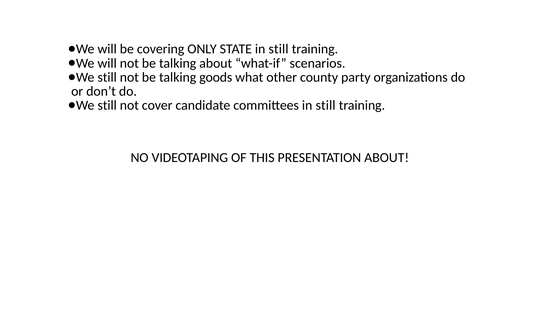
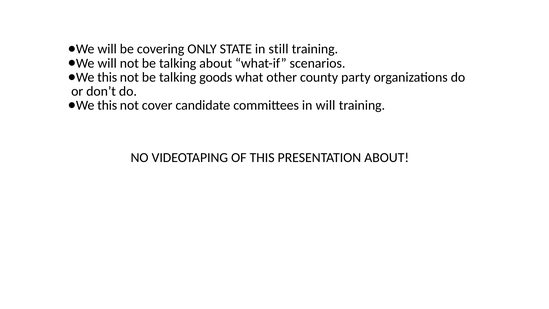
still at (107, 77): still -> this
still at (107, 105): still -> this
committees in still: still -> will
